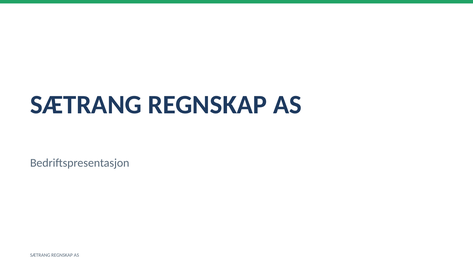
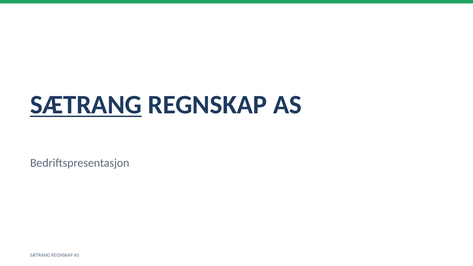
SÆTRANG at (86, 105) underline: none -> present
